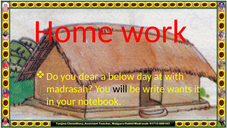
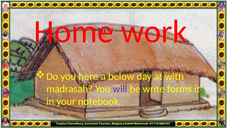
dear: dear -> here
will colour: black -> purple
wants: wants -> forms
